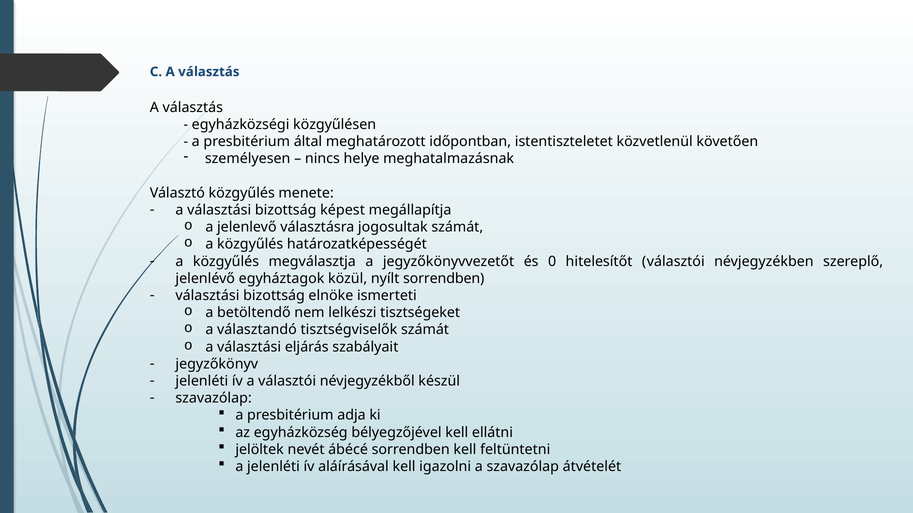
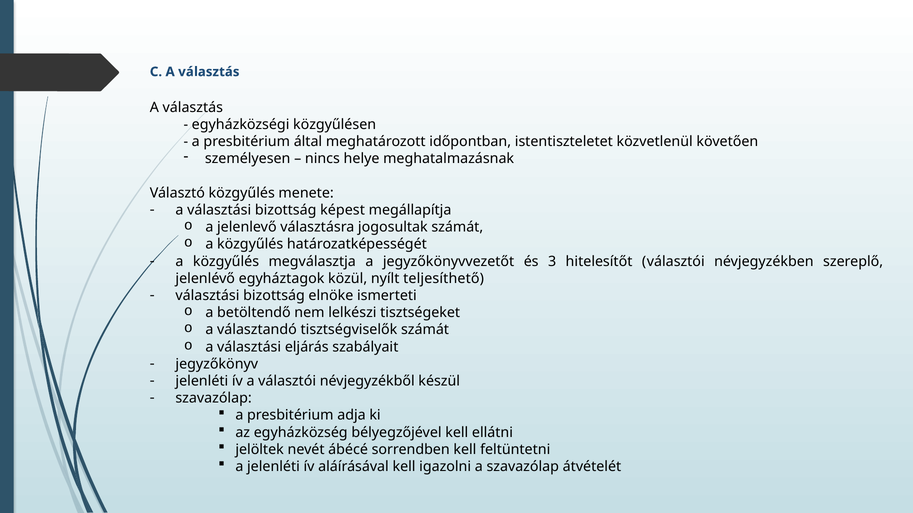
0: 0 -> 3
nyílt sorrendben: sorrendben -> teljesíthető
